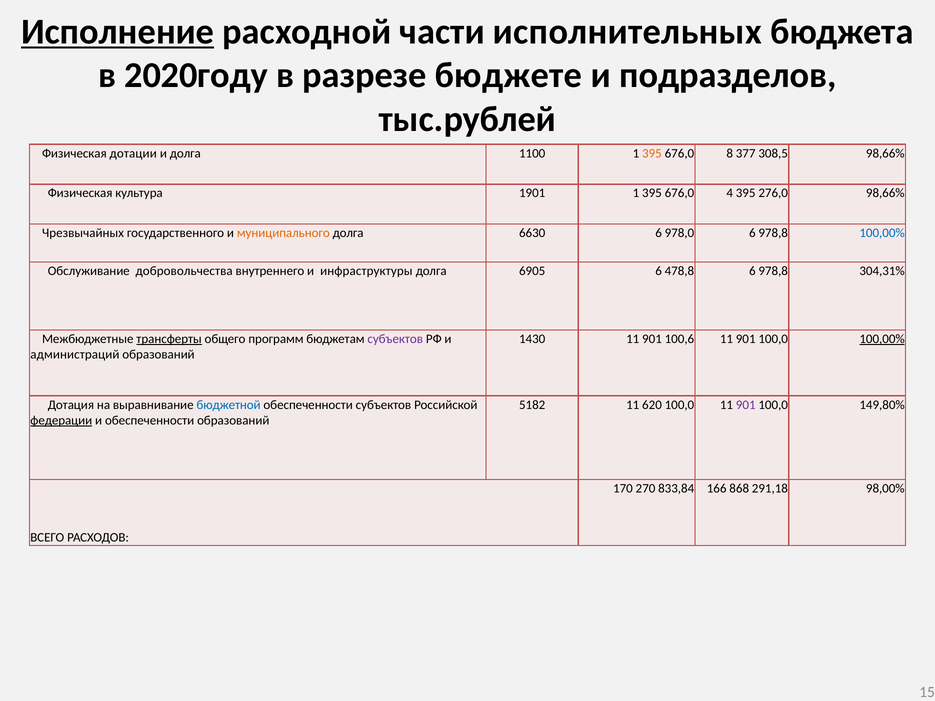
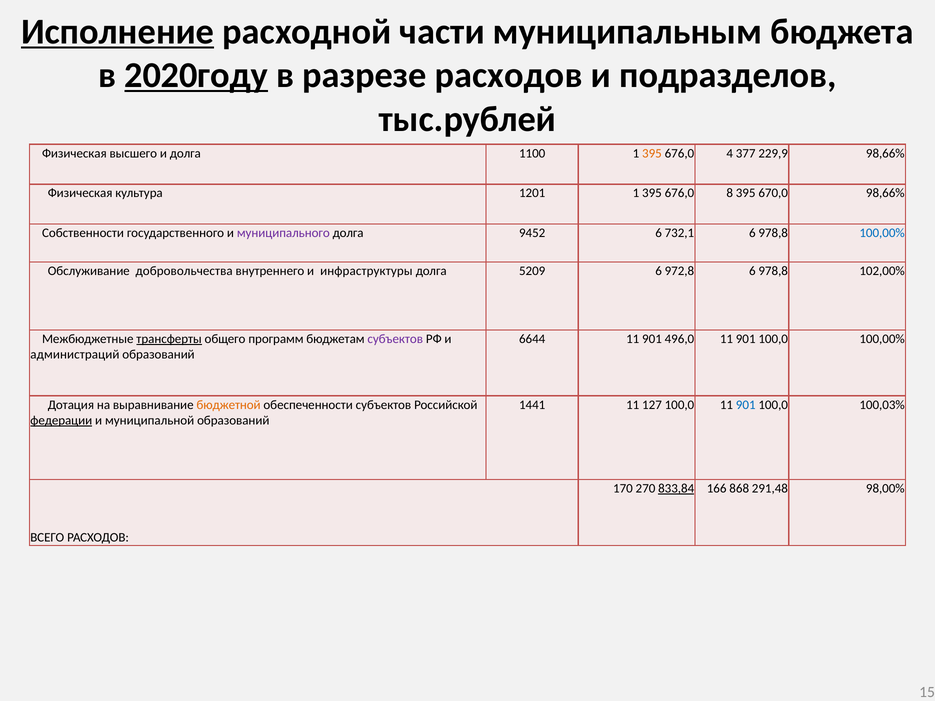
исполнительных: исполнительных -> муниципальным
2020году underline: none -> present
разрезе бюджете: бюджете -> расходов
дотации: дотации -> высшего
8: 8 -> 4
308,5: 308,5 -> 229,9
1901: 1901 -> 1201
4: 4 -> 8
276,0: 276,0 -> 670,0
Чрезвычайных: Чрезвычайных -> Собственности
муниципального colour: orange -> purple
6630: 6630 -> 9452
978,0: 978,0 -> 732,1
6905: 6905 -> 5209
478,8: 478,8 -> 972,8
304,31%: 304,31% -> 102,00%
1430: 1430 -> 6644
100,6: 100,6 -> 496,0
100,00% at (882, 339) underline: present -> none
бюджетной colour: blue -> orange
5182: 5182 -> 1441
620: 620 -> 127
901 at (746, 405) colour: purple -> blue
149,80%: 149,80% -> 100,03%
и обеспеченности: обеспеченности -> муниципальной
833,84 underline: none -> present
291,18: 291,18 -> 291,48
